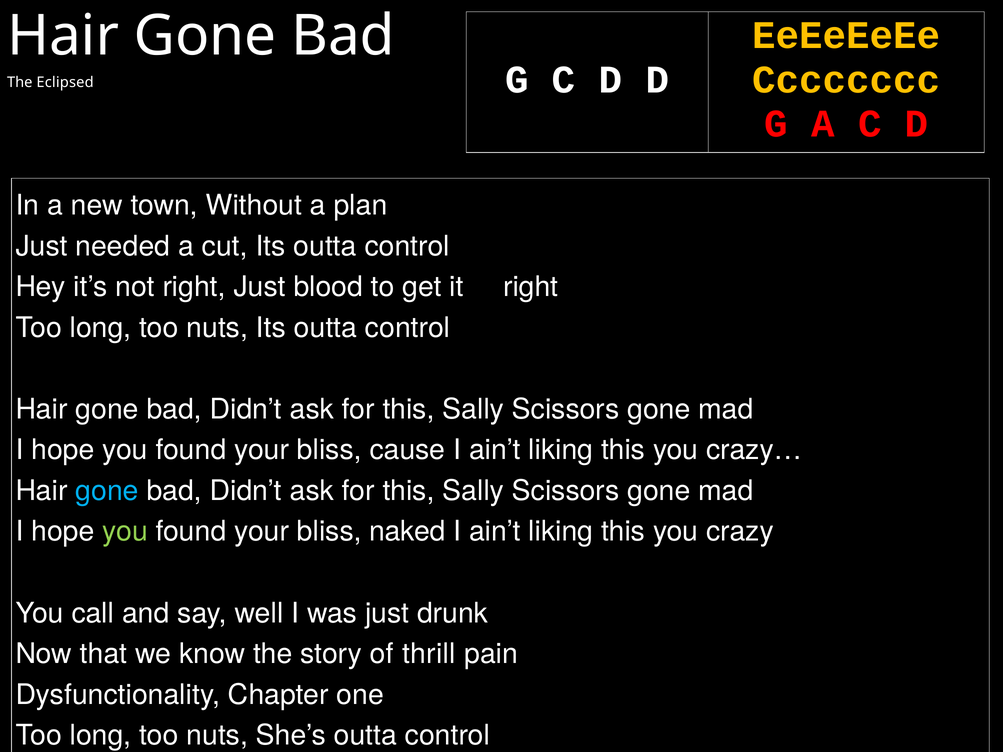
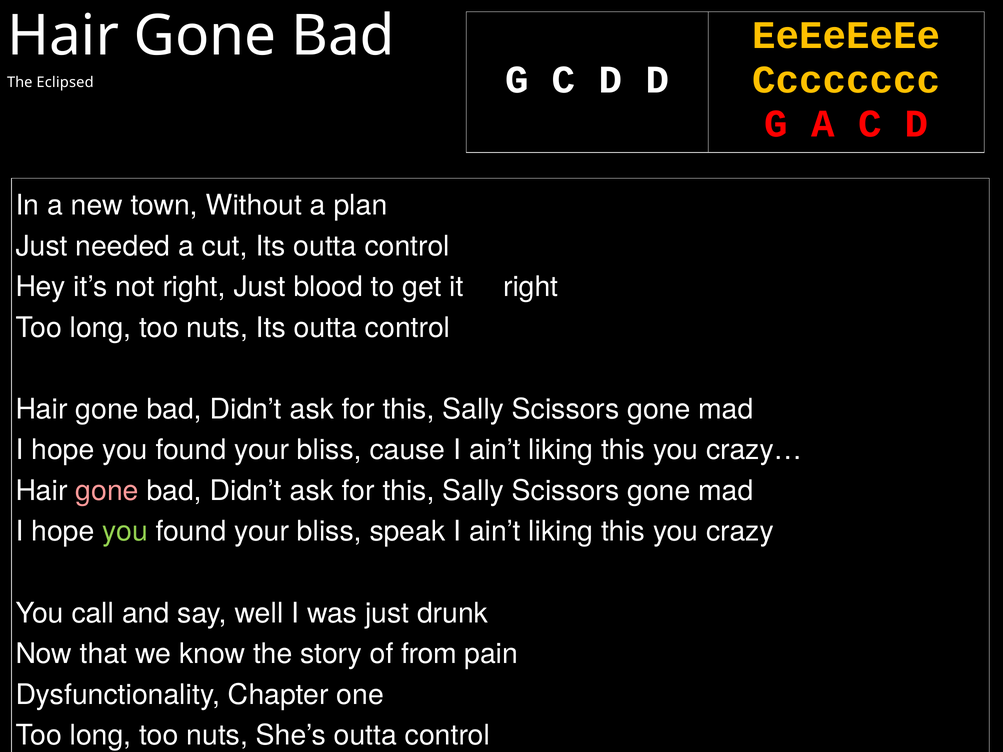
gone at (107, 491) colour: light blue -> pink
naked: naked -> speak
thrill: thrill -> from
